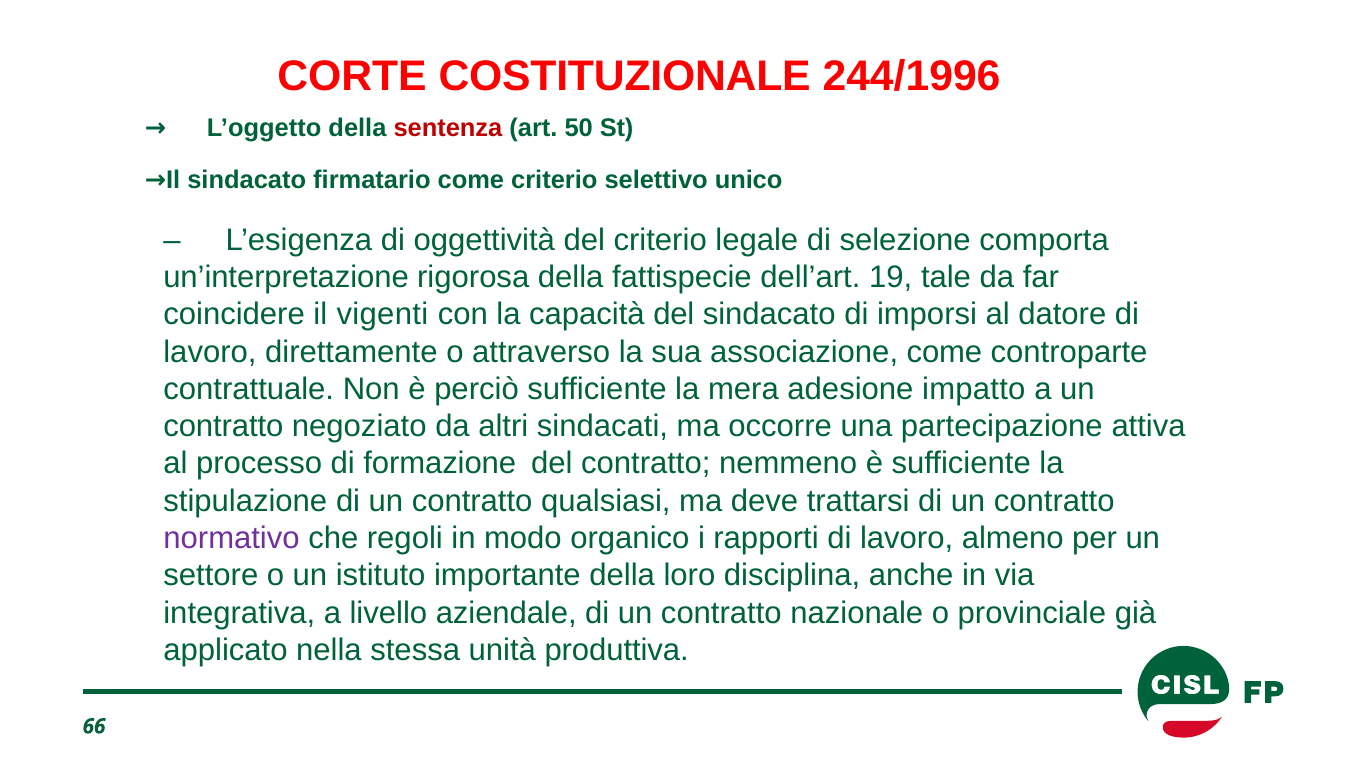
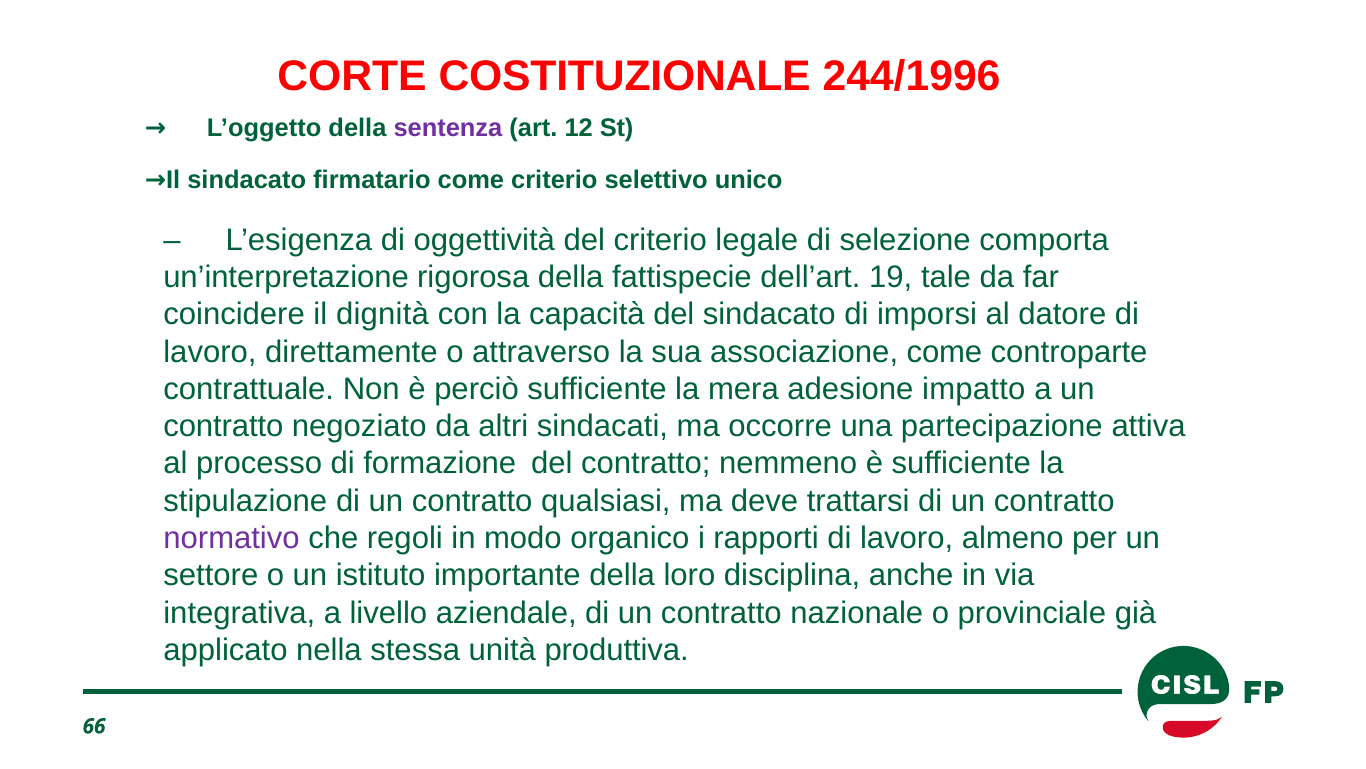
sentenza colour: red -> purple
50: 50 -> 12
vigenti: vigenti -> dignità
